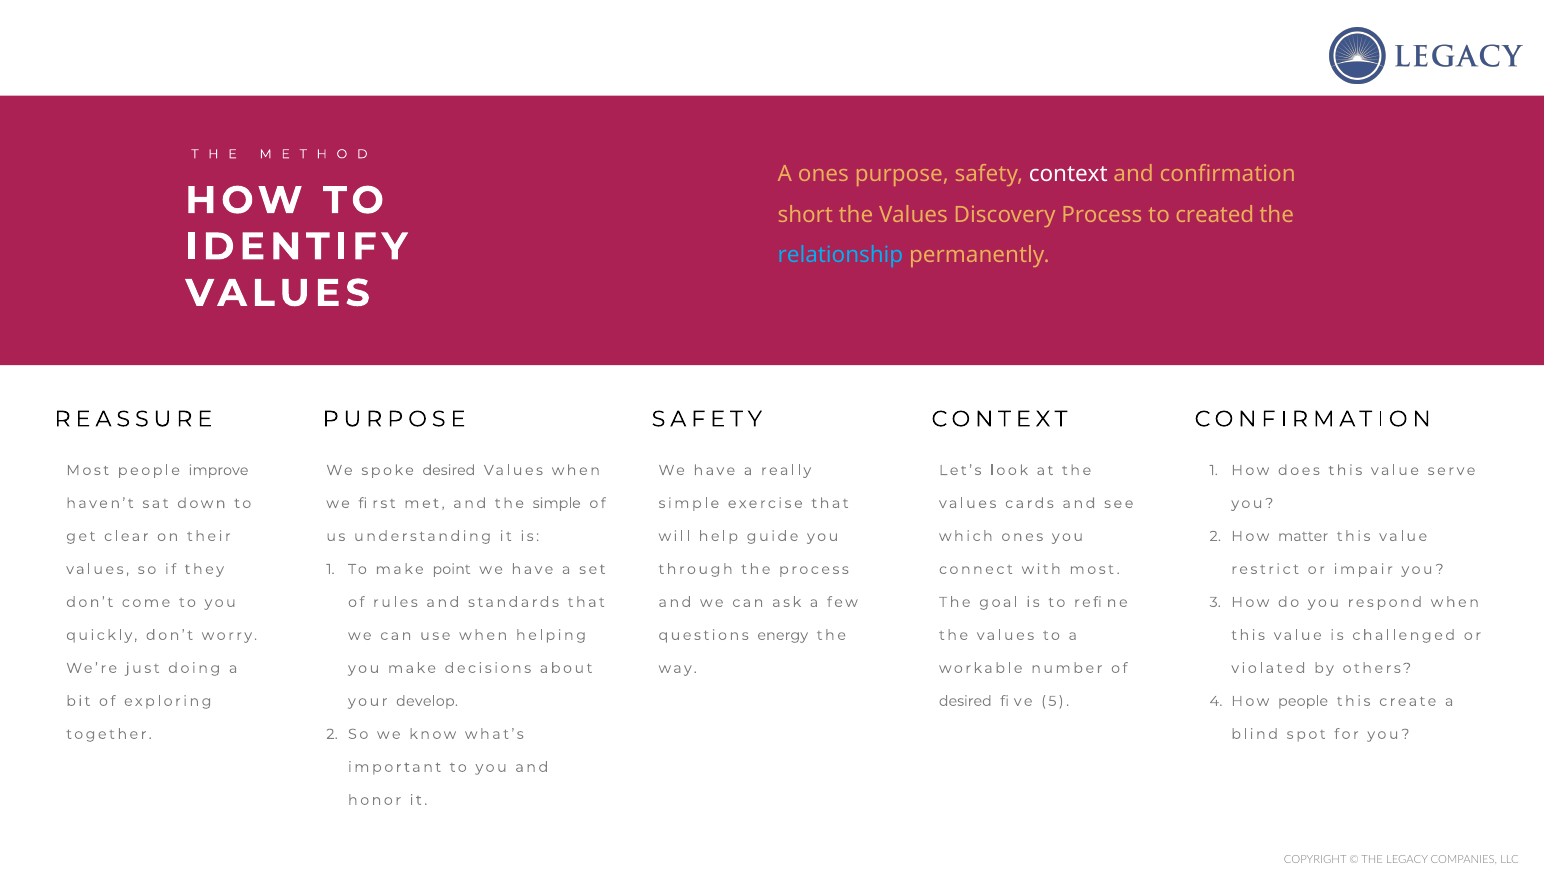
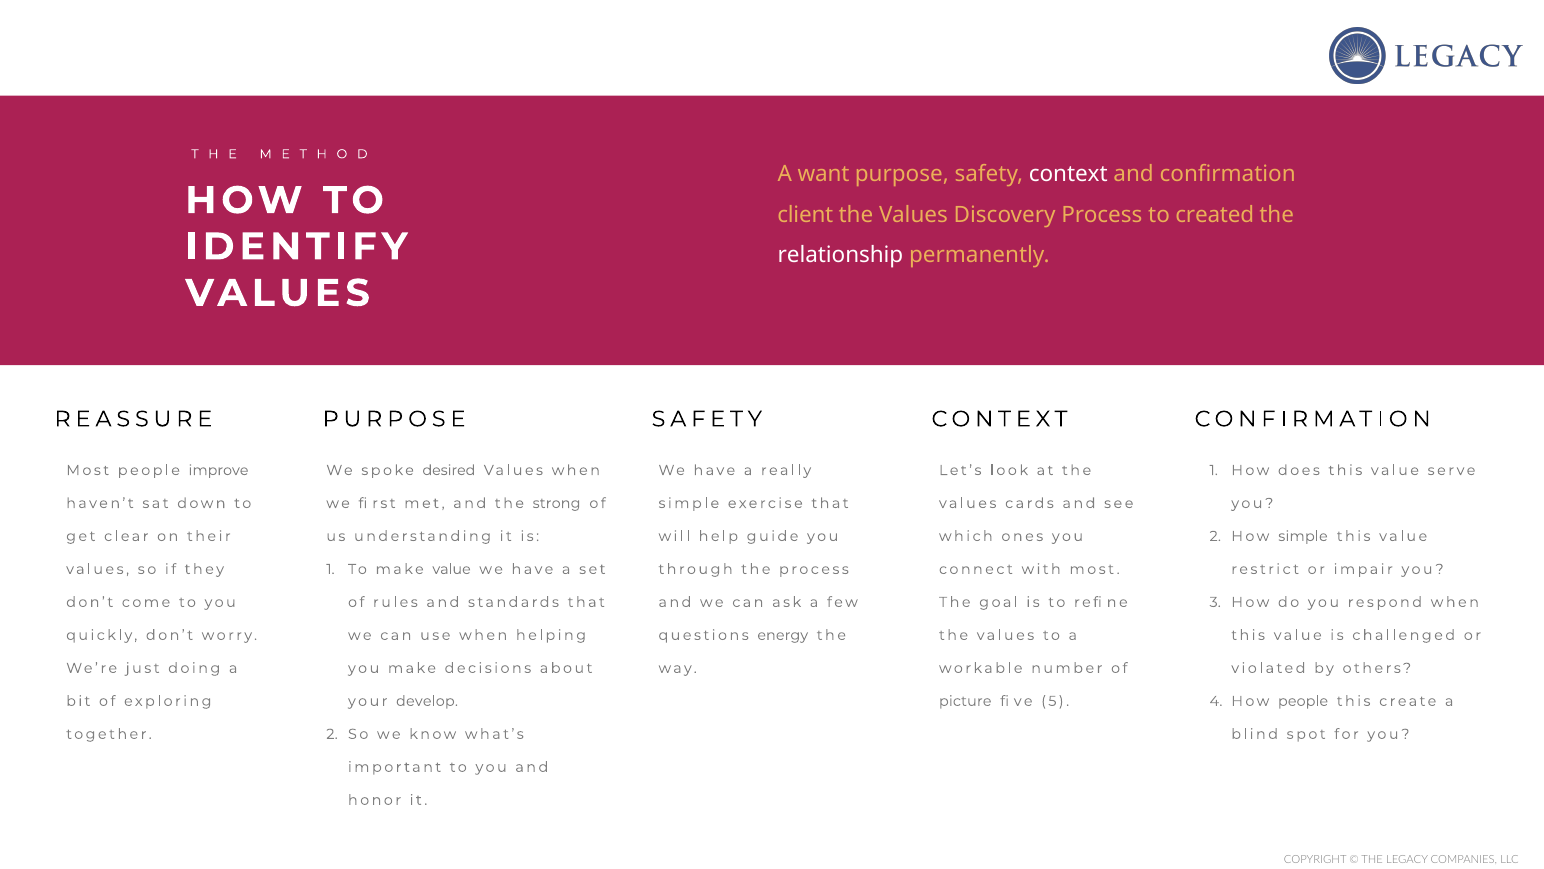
A ones: ones -> want
short: short -> client
relationship colour: light blue -> white
the simple: simple -> strong
How matter: matter -> simple
make point: point -> value
desired at (965, 701): desired -> picture
